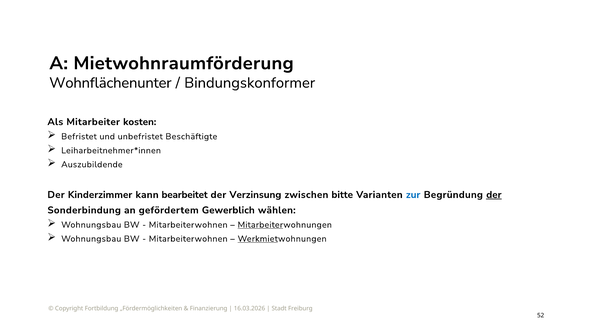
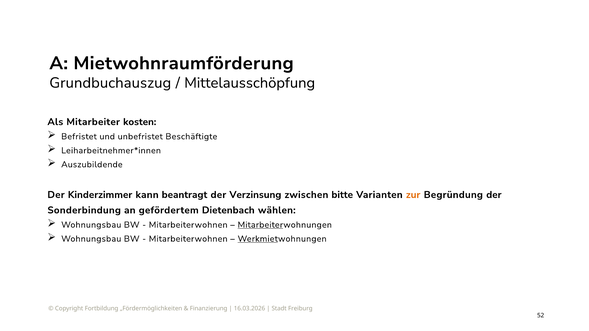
Wohnflächenunter: Wohnflächenunter -> Grundbuchauszug
Bindungskonformer: Bindungskonformer -> Mittelausschöpfung
bearbeitet: bearbeitet -> beantragt
zur colour: blue -> orange
der at (494, 195) underline: present -> none
Gewerblich: Gewerblich -> Dietenbach
